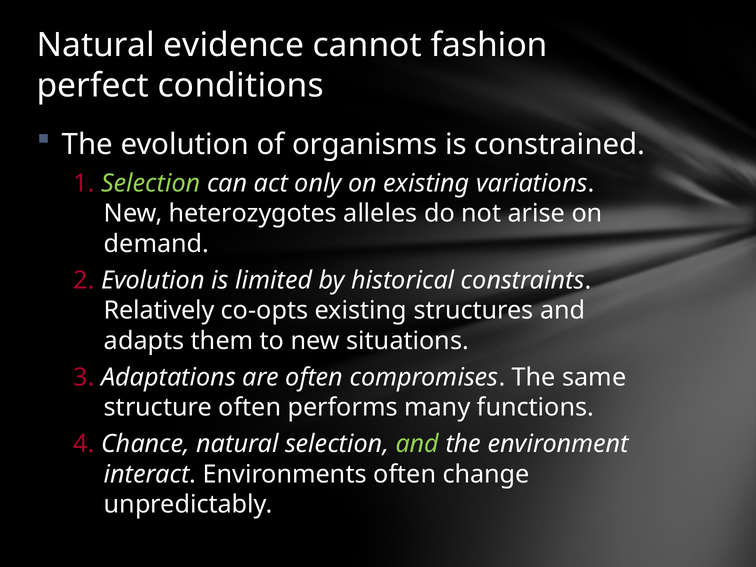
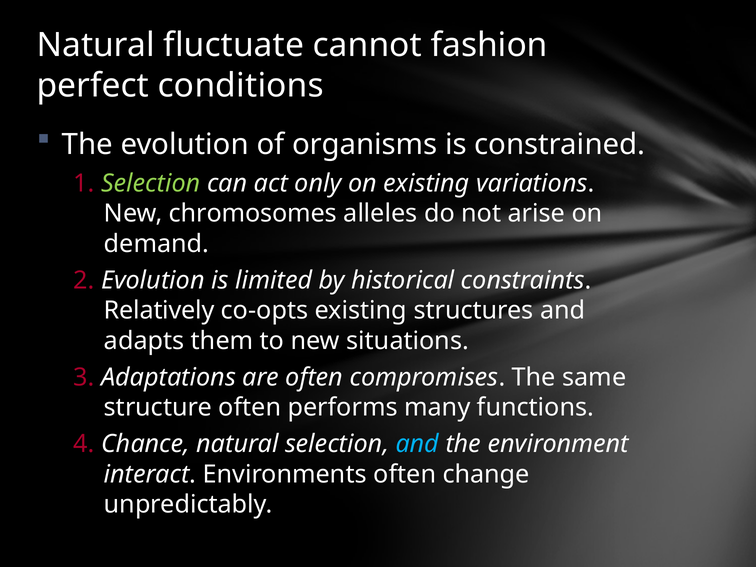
evidence: evidence -> fluctuate
heterozygotes: heterozygotes -> chromosomes
and at (417, 444) colour: light green -> light blue
